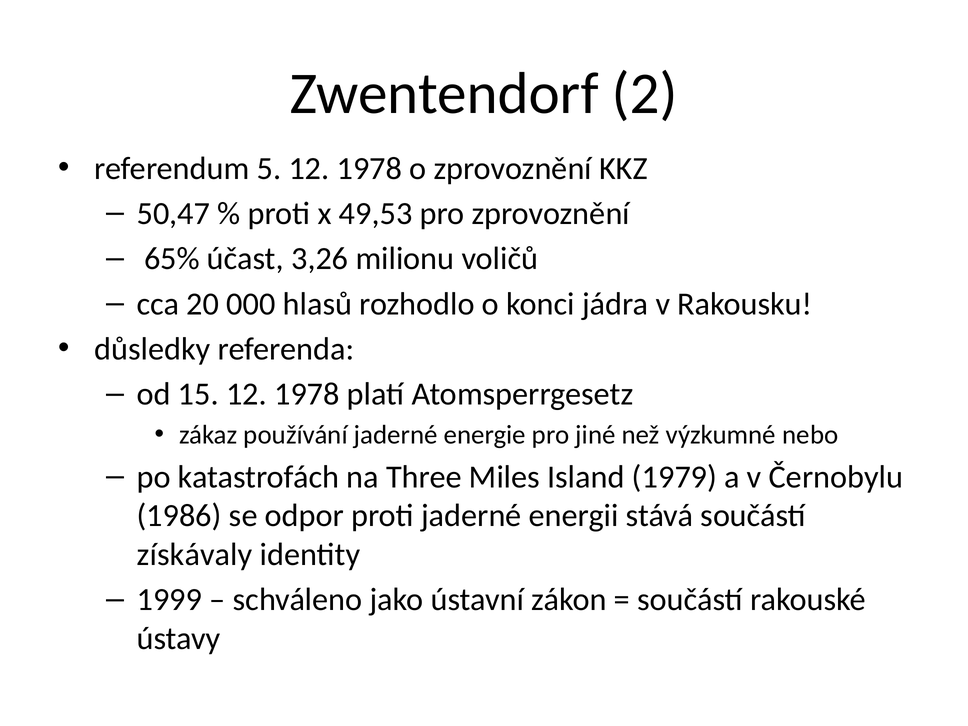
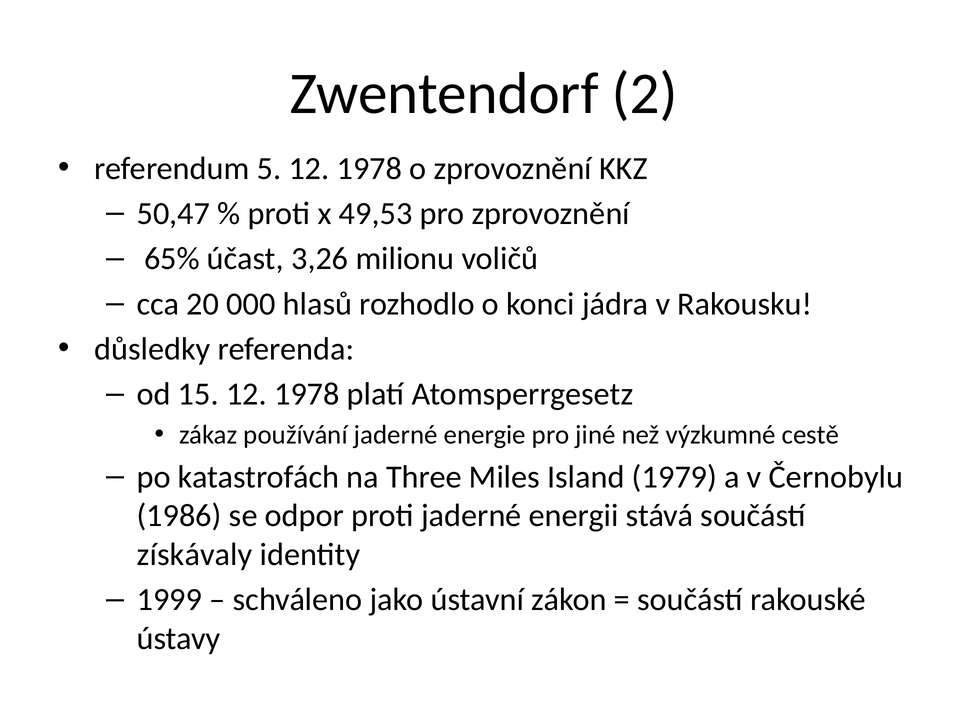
nebo: nebo -> cestě
